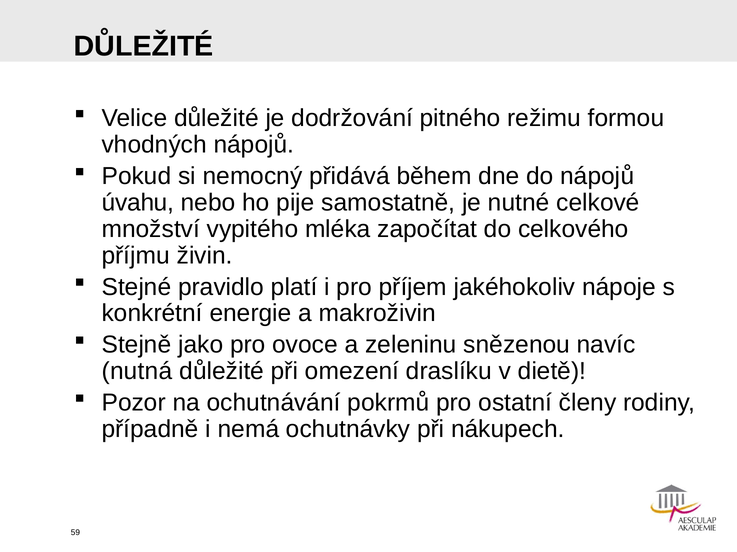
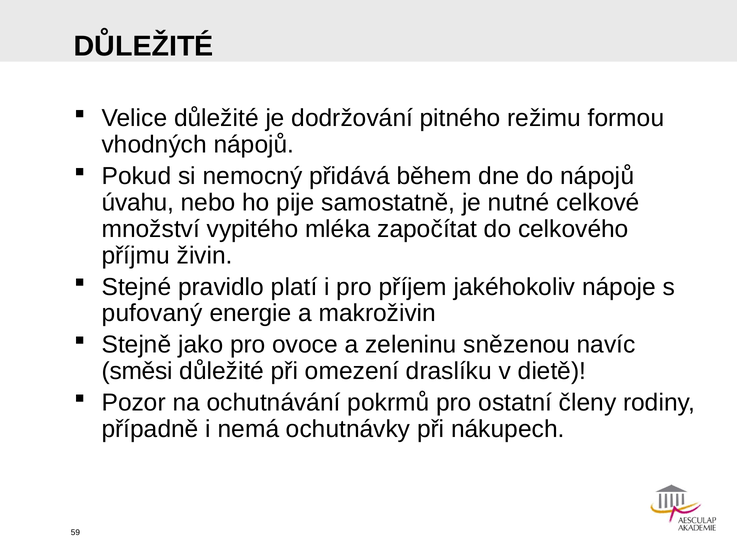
konkrétní: konkrétní -> pufovaný
nutná: nutná -> směsi
